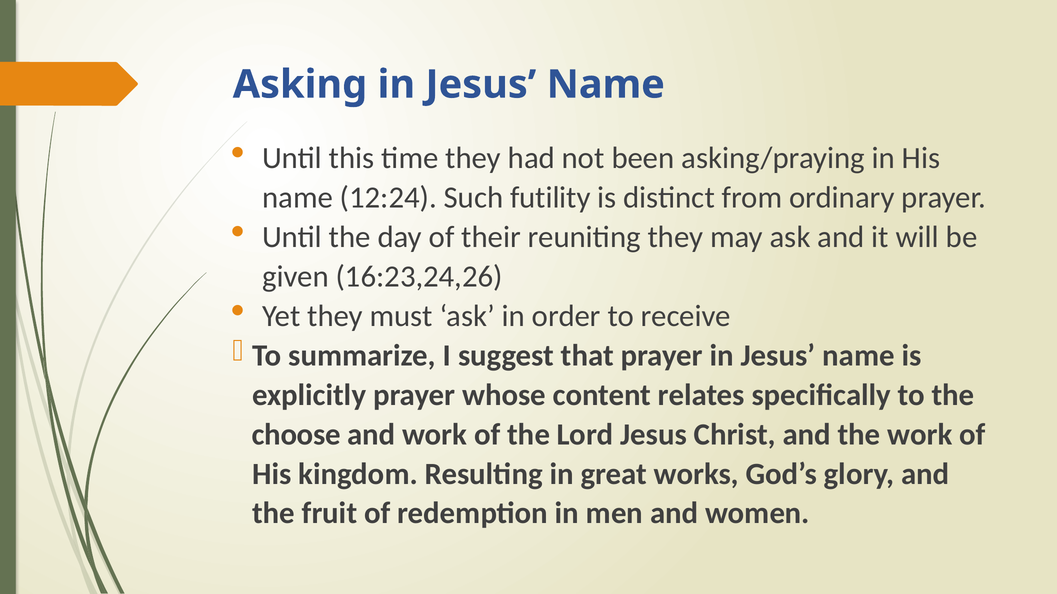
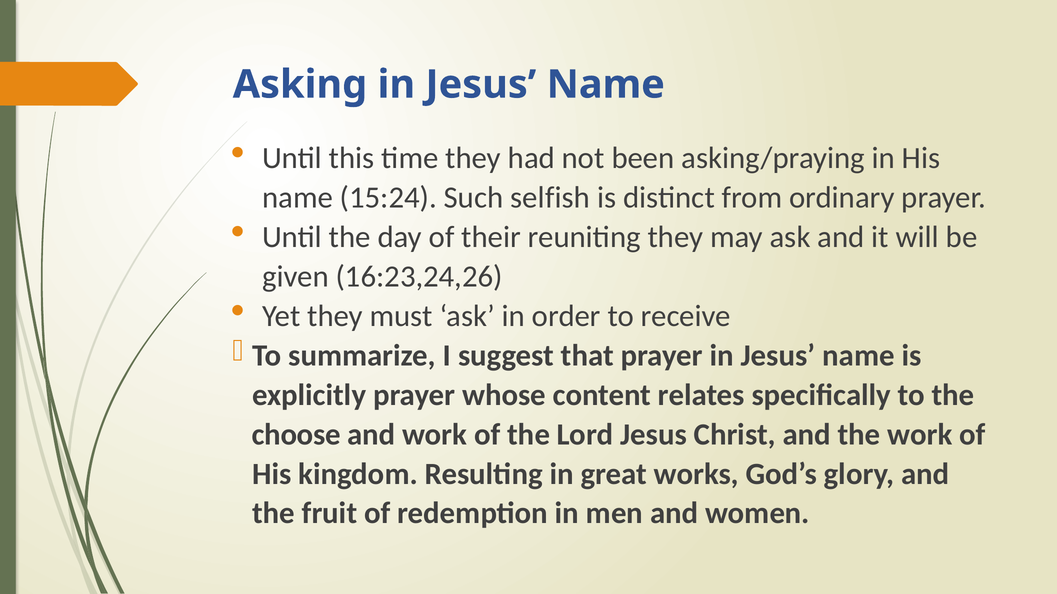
12:24: 12:24 -> 15:24
futility: futility -> selfish
